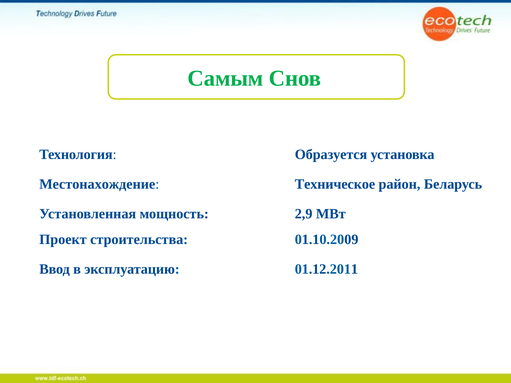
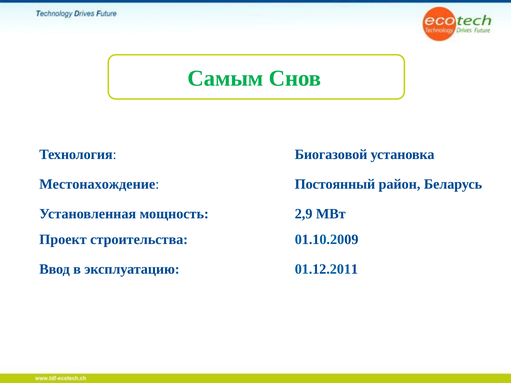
Образуется: Образуется -> Биогазовой
Техническое: Техническое -> Постоянный
